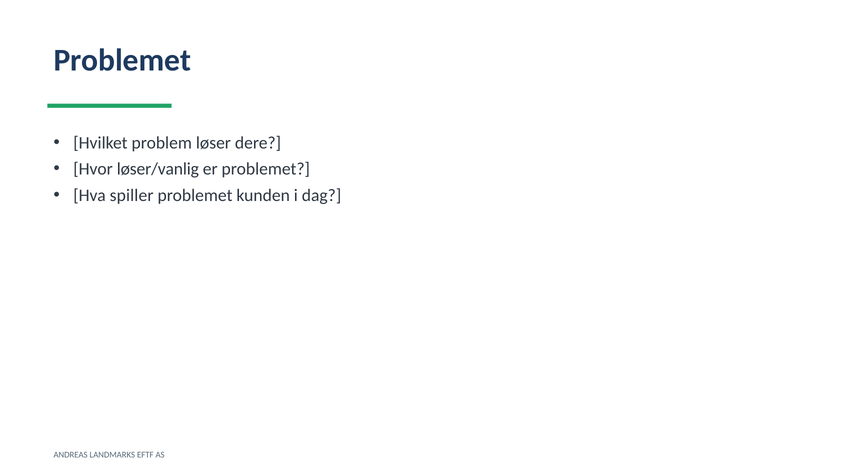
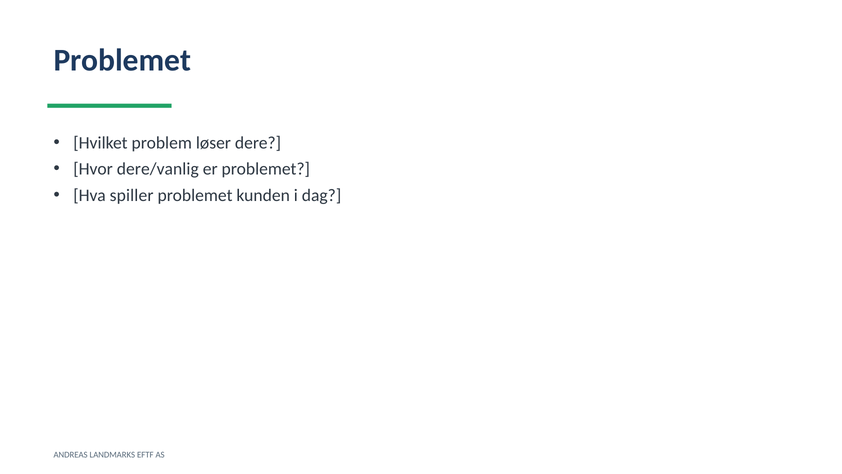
løser/vanlig: løser/vanlig -> dere/vanlig
